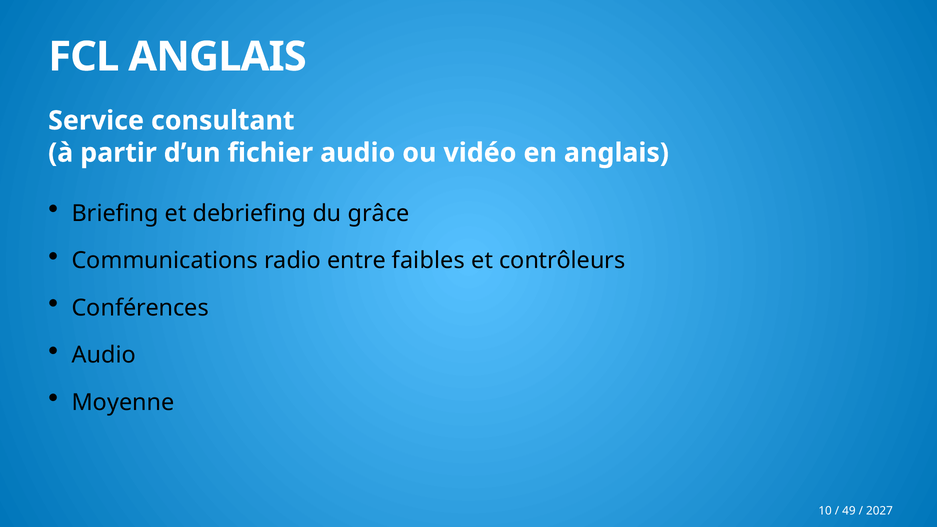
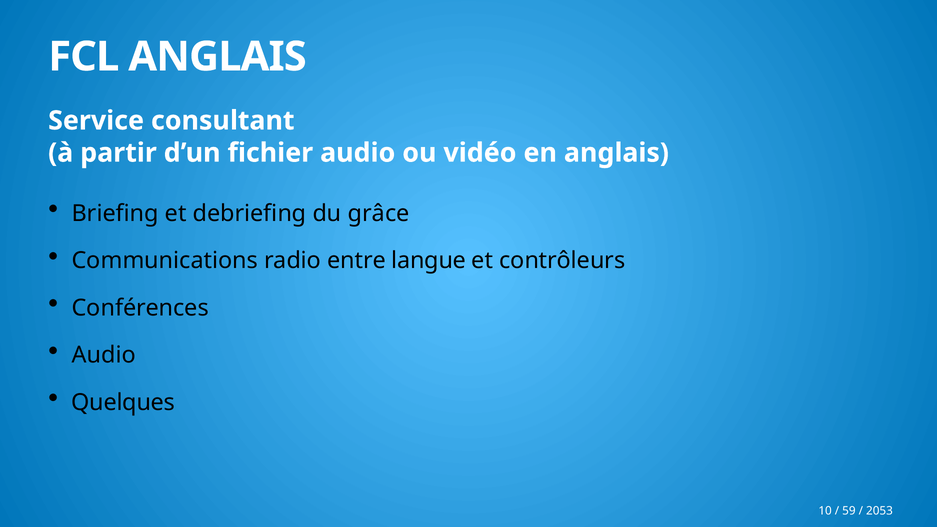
faibles: faibles -> langue
Moyenne: Moyenne -> Quelques
49: 49 -> 59
2027: 2027 -> 2053
